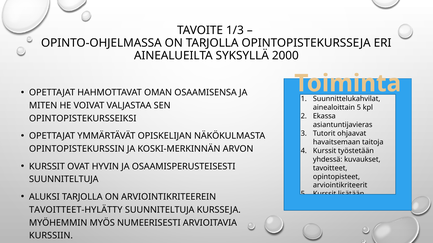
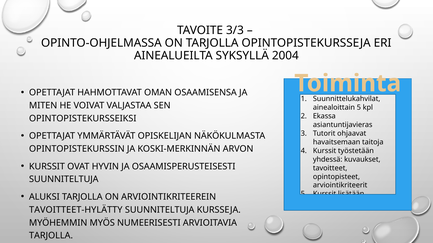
1/3: 1/3 -> 3/3
2000: 2000 -> 2004
KURSSIIN at (51, 236): KURSSIIN -> TARJOLLA
